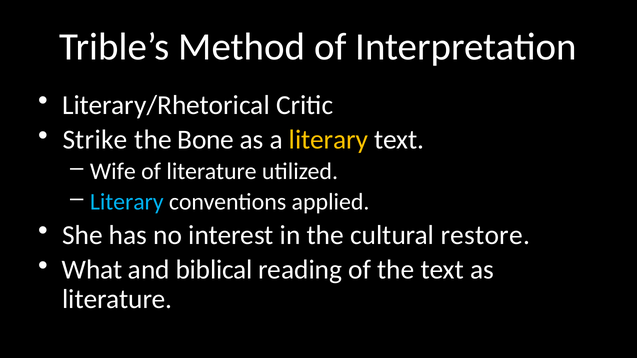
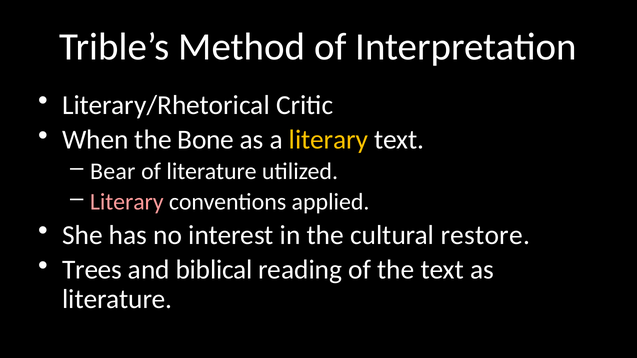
Strike: Strike -> When
Wife: Wife -> Bear
Literary at (127, 202) colour: light blue -> pink
What: What -> Trees
